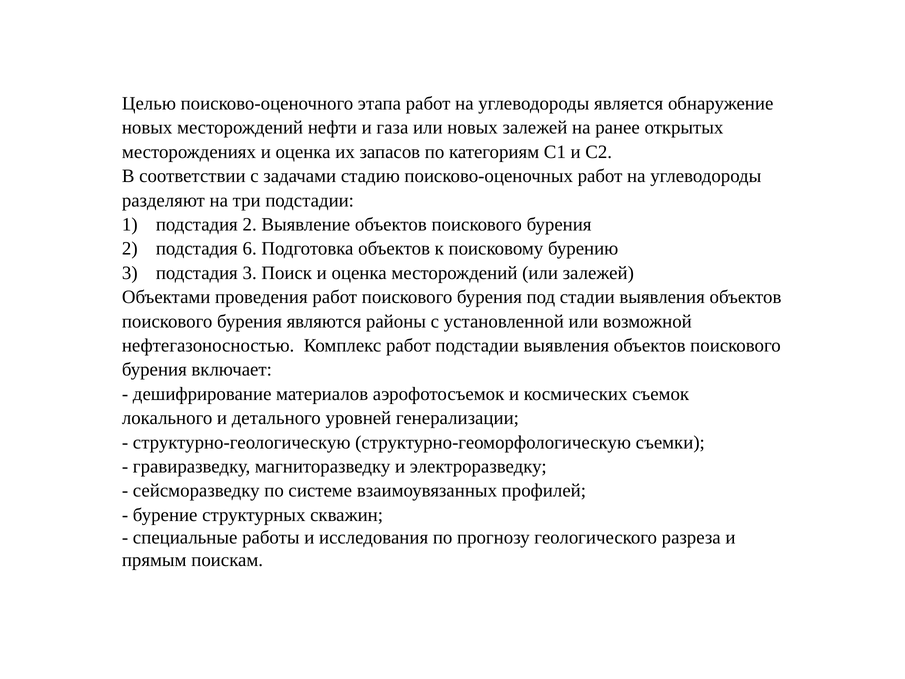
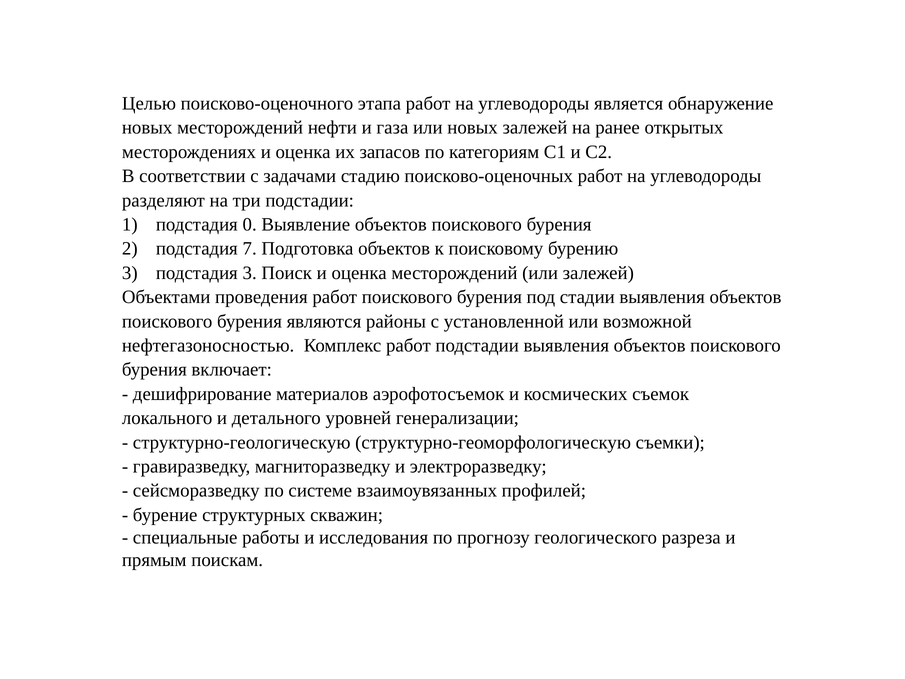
подстадия 2: 2 -> 0
6: 6 -> 7
